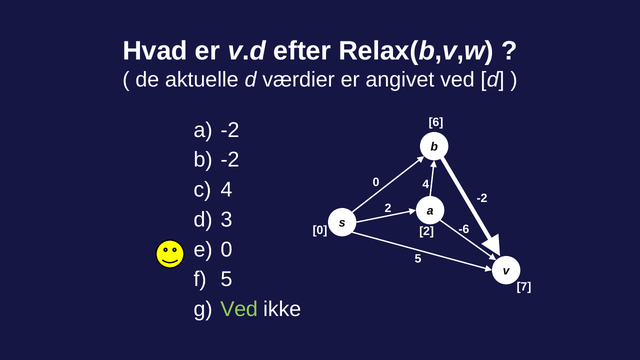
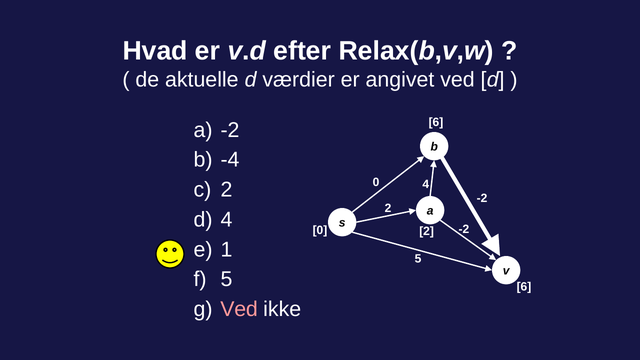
b -2: -2 -> -4
4 at (226, 190): 4 -> 2
d 3: 3 -> 4
-6 at (464, 229): -6 -> -2
0 at (226, 250): 0 -> 1
7 at (524, 287): 7 -> 6
Ved at (239, 309) colour: light green -> pink
